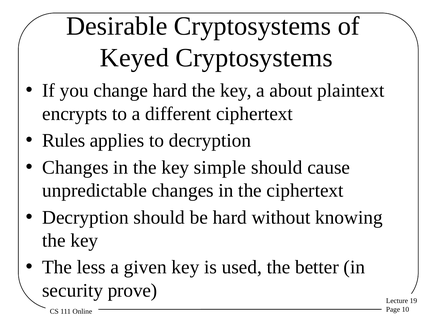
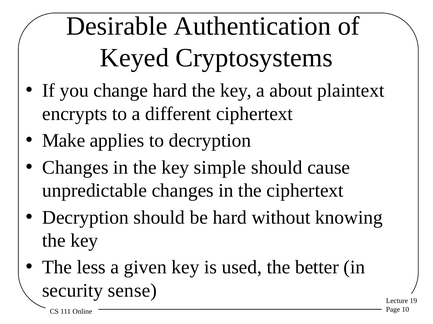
Desirable Cryptosystems: Cryptosystems -> Authentication
Rules: Rules -> Make
prove: prove -> sense
